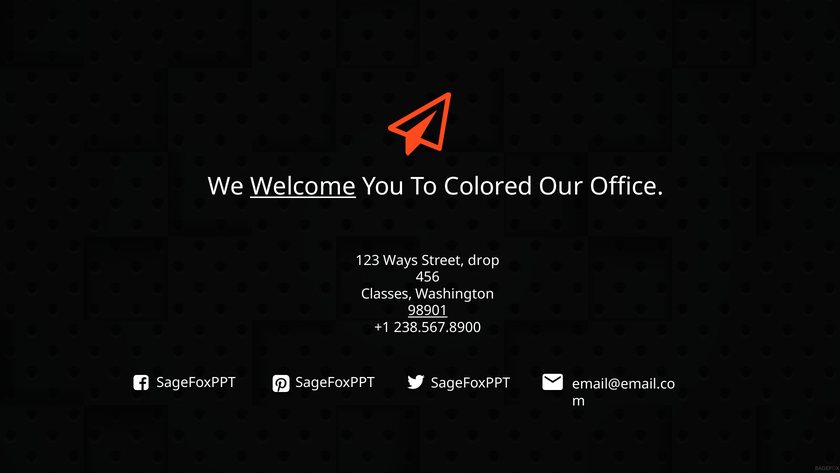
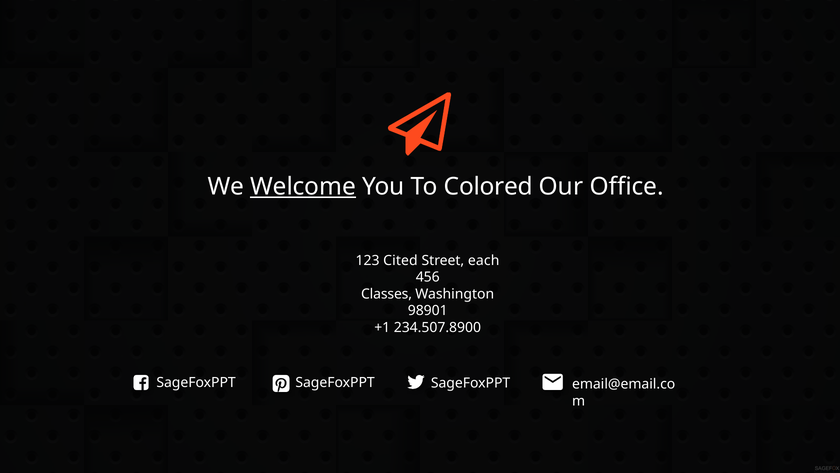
Ways: Ways -> Cited
drop: drop -> each
98901 underline: present -> none
238.567.8900: 238.567.8900 -> 234.507.8900
